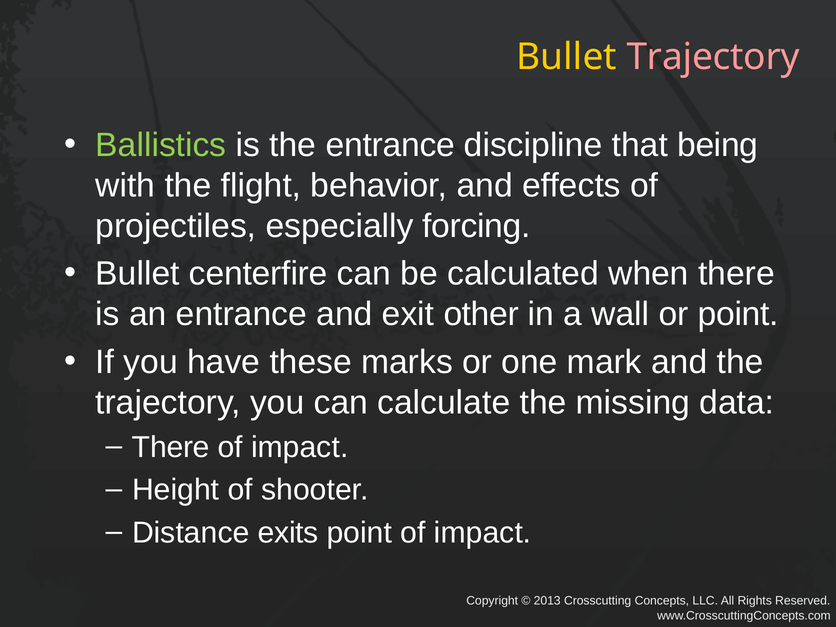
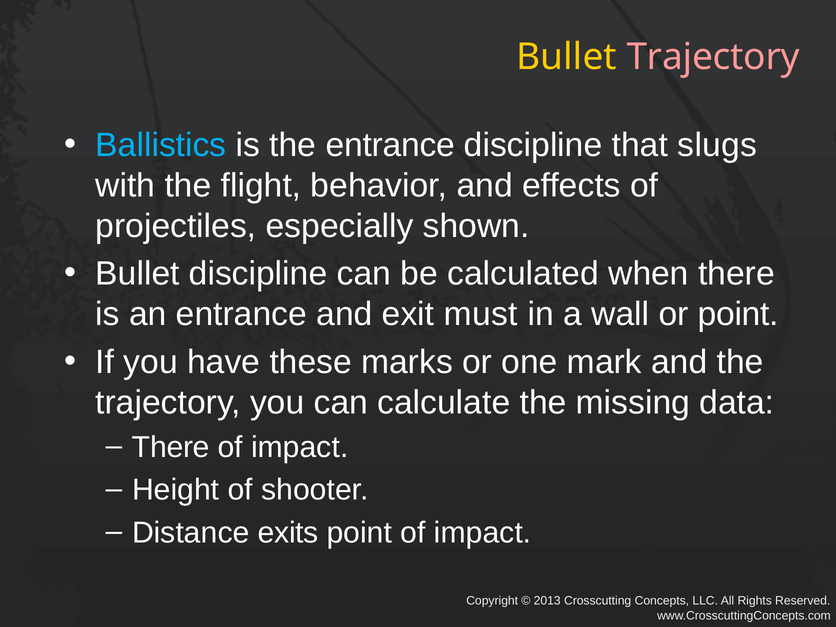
Ballistics colour: light green -> light blue
being: being -> slugs
forcing: forcing -> shown
Bullet centerfire: centerfire -> discipline
other: other -> must
